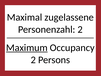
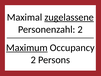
zugelassene underline: none -> present
